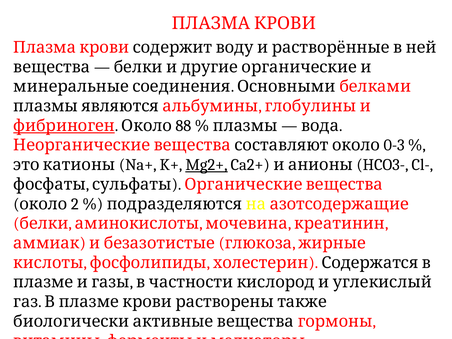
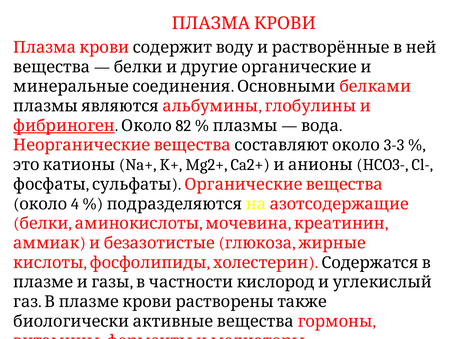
88: 88 -> 82
0-3: 0-3 -> 3-3
Mg2+ underline: present -> none
2: 2 -> 4
